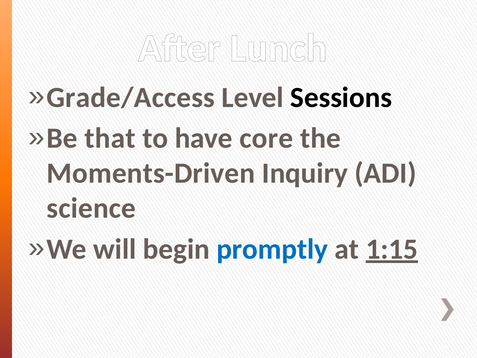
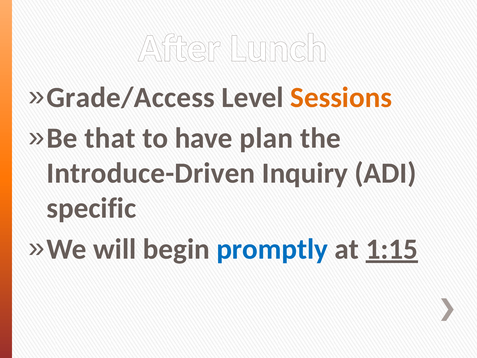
Sessions colour: black -> orange
core: core -> plan
Moments-Driven: Moments-Driven -> Introduce-Driven
science: science -> specific
